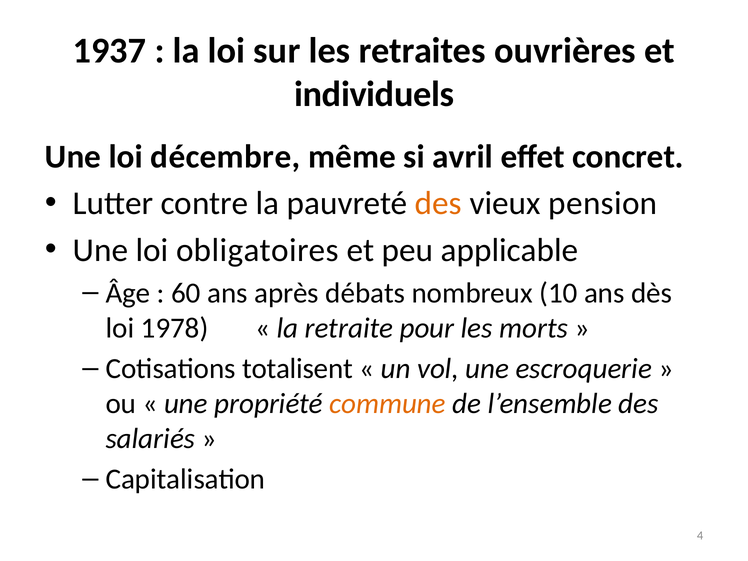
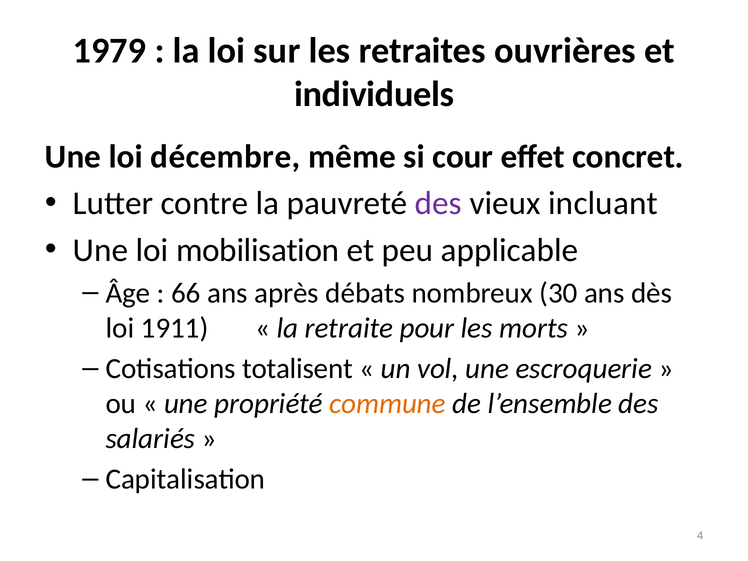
1937: 1937 -> 1979
avril: avril -> cour
des at (438, 203) colour: orange -> purple
pension: pension -> incluant
obligatoires: obligatoires -> mobilisation
60: 60 -> 66
10: 10 -> 30
1978: 1978 -> 1911
